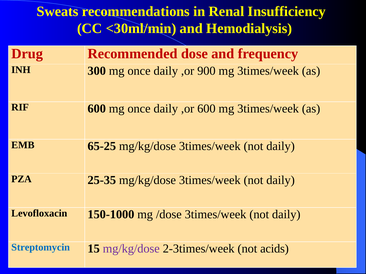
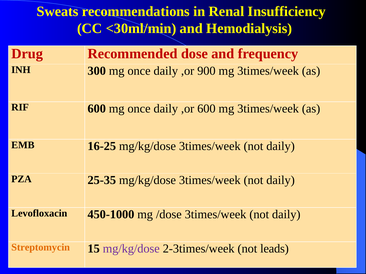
65-25: 65-25 -> 16-25
150-1000: 150-1000 -> 450-1000
Streptomycin colour: blue -> orange
acids: acids -> leads
